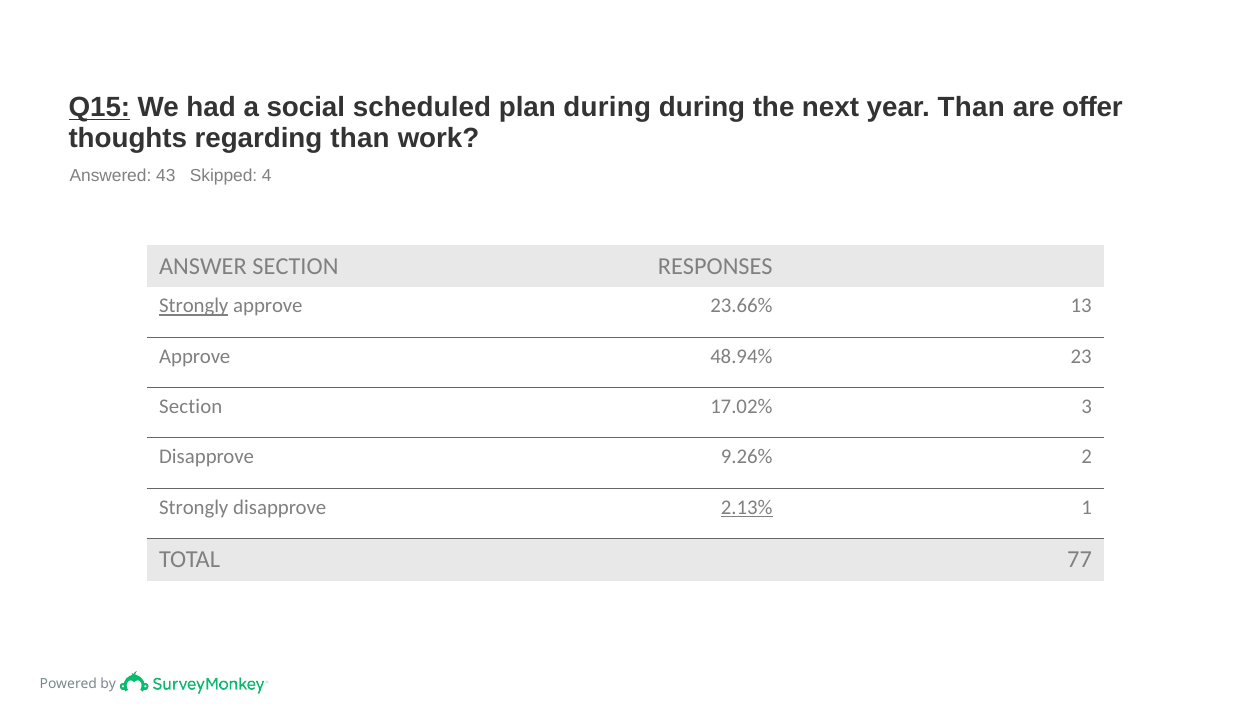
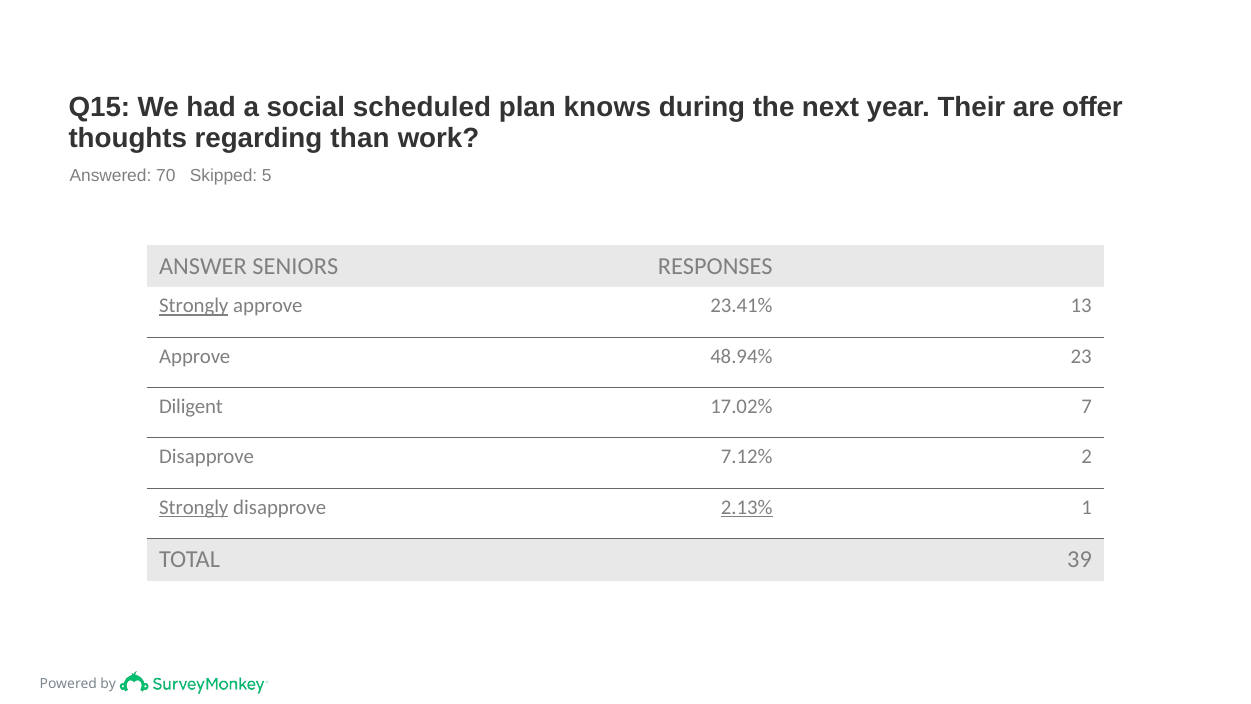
Q15 underline: present -> none
plan during: during -> knows
year Than: Than -> Their
43: 43 -> 70
4: 4 -> 5
ANSWER SECTION: SECTION -> SENIORS
23.66%: 23.66% -> 23.41%
Section at (191, 406): Section -> Diligent
3: 3 -> 7
9.26%: 9.26% -> 7.12%
Strongly at (194, 507) underline: none -> present
77: 77 -> 39
